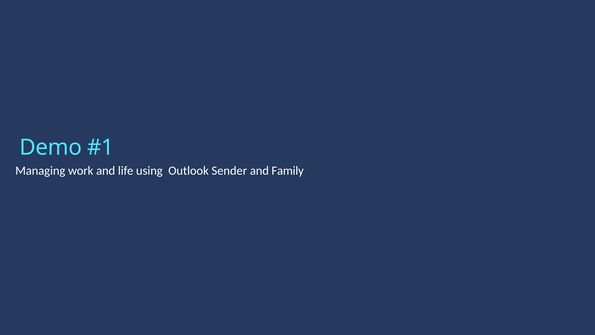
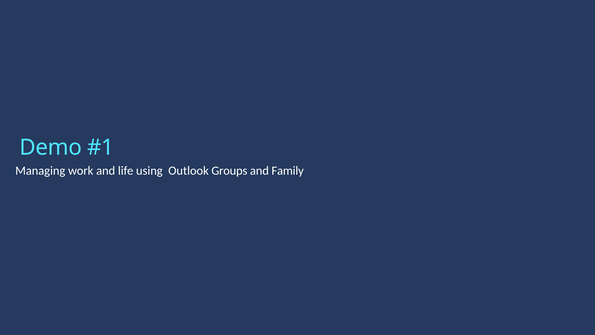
Sender: Sender -> Groups
